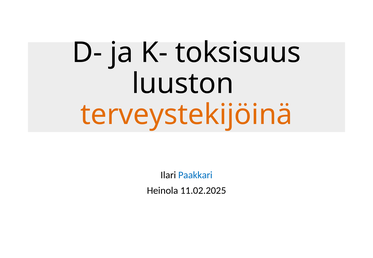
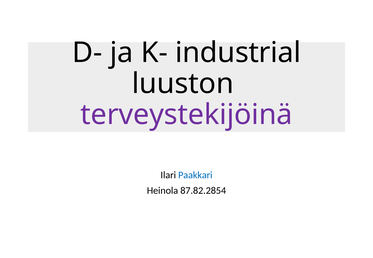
toksisuus: toksisuus -> industrial
terveystekijöinä colour: orange -> purple
11.02.2025: 11.02.2025 -> 87.82.2854
